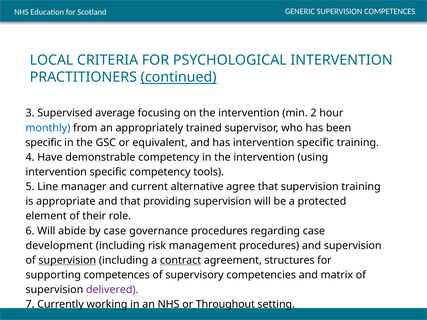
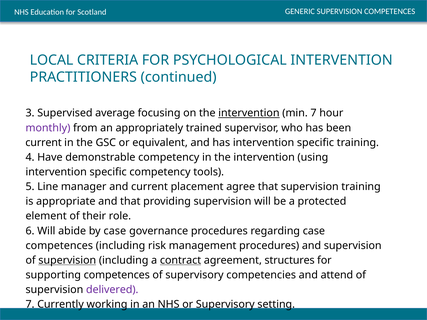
continued underline: present -> none
intervention at (249, 113) underline: none -> present
min 2: 2 -> 7
monthly colour: blue -> purple
specific at (44, 143): specific -> current
alternative: alternative -> placement
development at (59, 246): development -> competences
matrix: matrix -> attend
or Throughout: Throughout -> Supervisory
